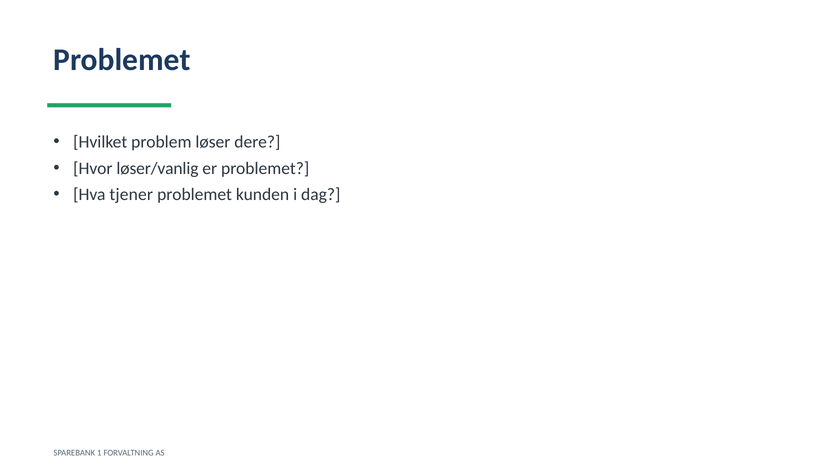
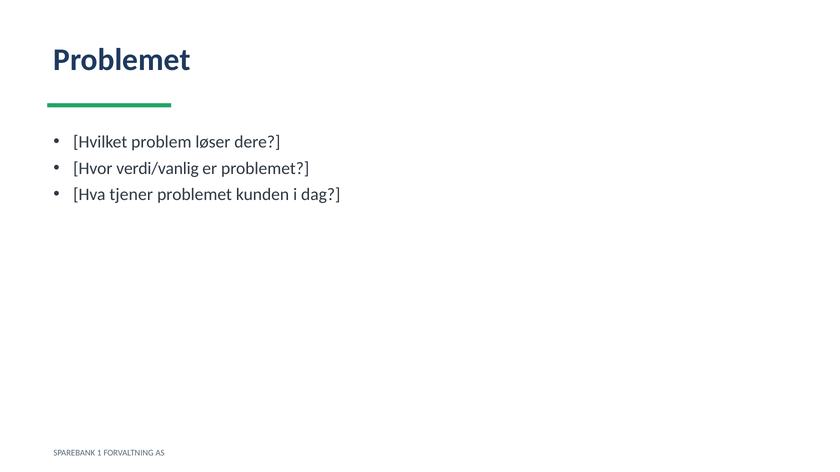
løser/vanlig: løser/vanlig -> verdi/vanlig
